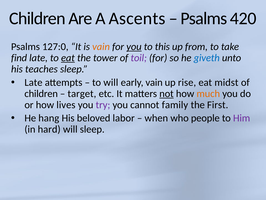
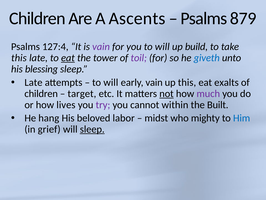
420: 420 -> 879
127:0: 127:0 -> 127:4
vain at (101, 47) colour: orange -> purple
you at (134, 47) underline: present -> none
this at (162, 47): this -> will
from: from -> build
find at (19, 58): find -> this
teaches: teaches -> blessing
up rise: rise -> this
midst: midst -> exalts
much colour: orange -> purple
family: family -> within
First: First -> Built
when: when -> midst
people: people -> mighty
Him colour: purple -> blue
hard: hard -> grief
sleep at (92, 129) underline: none -> present
